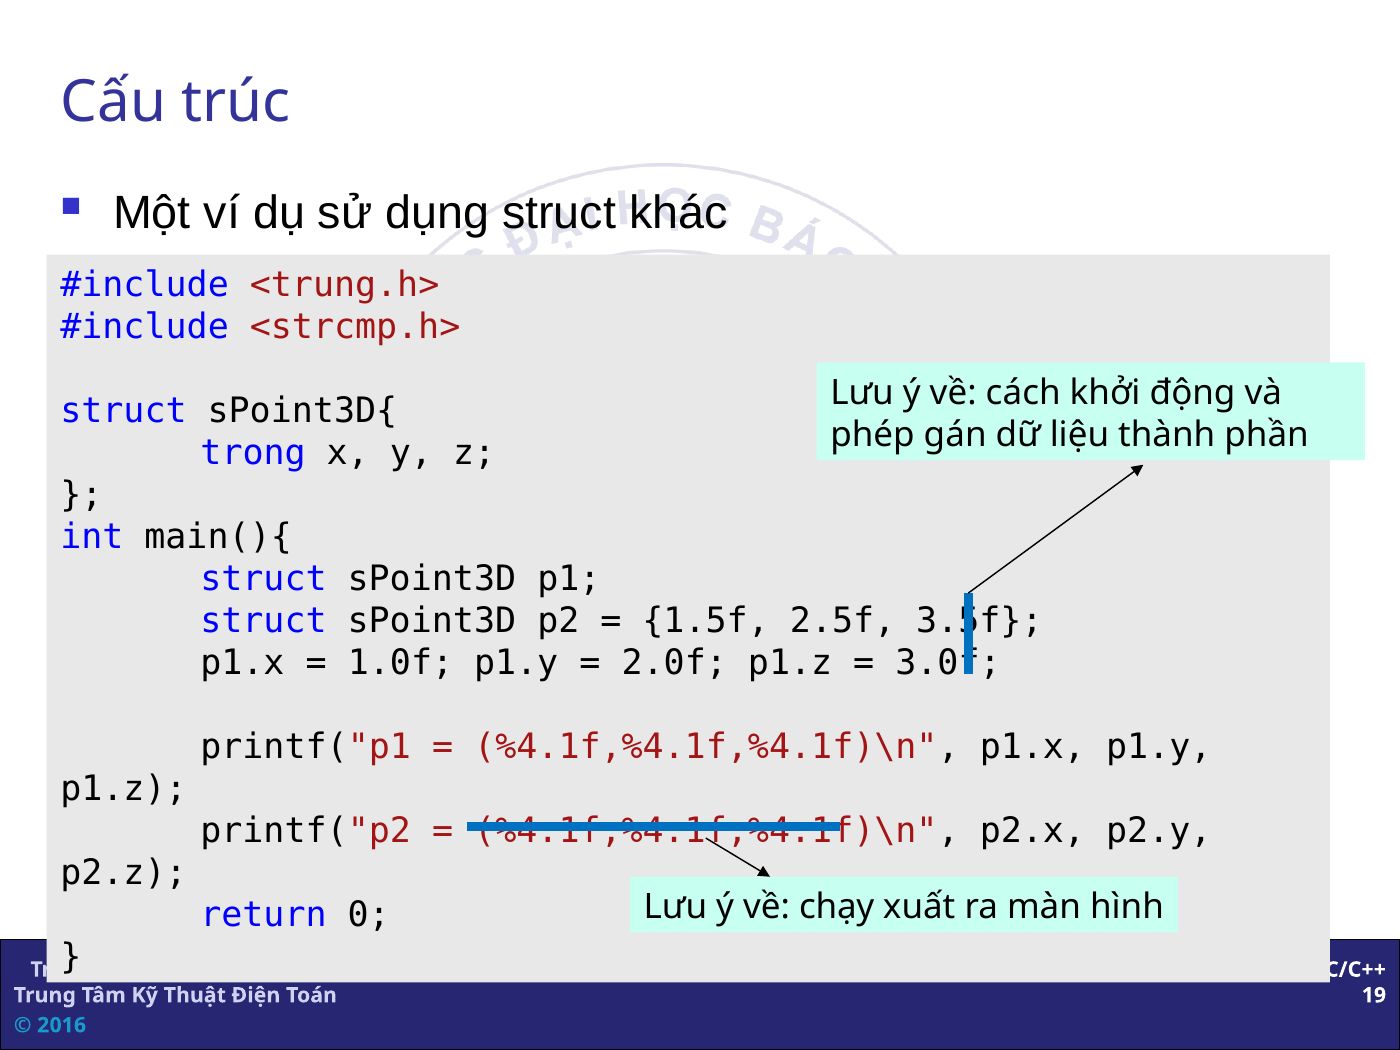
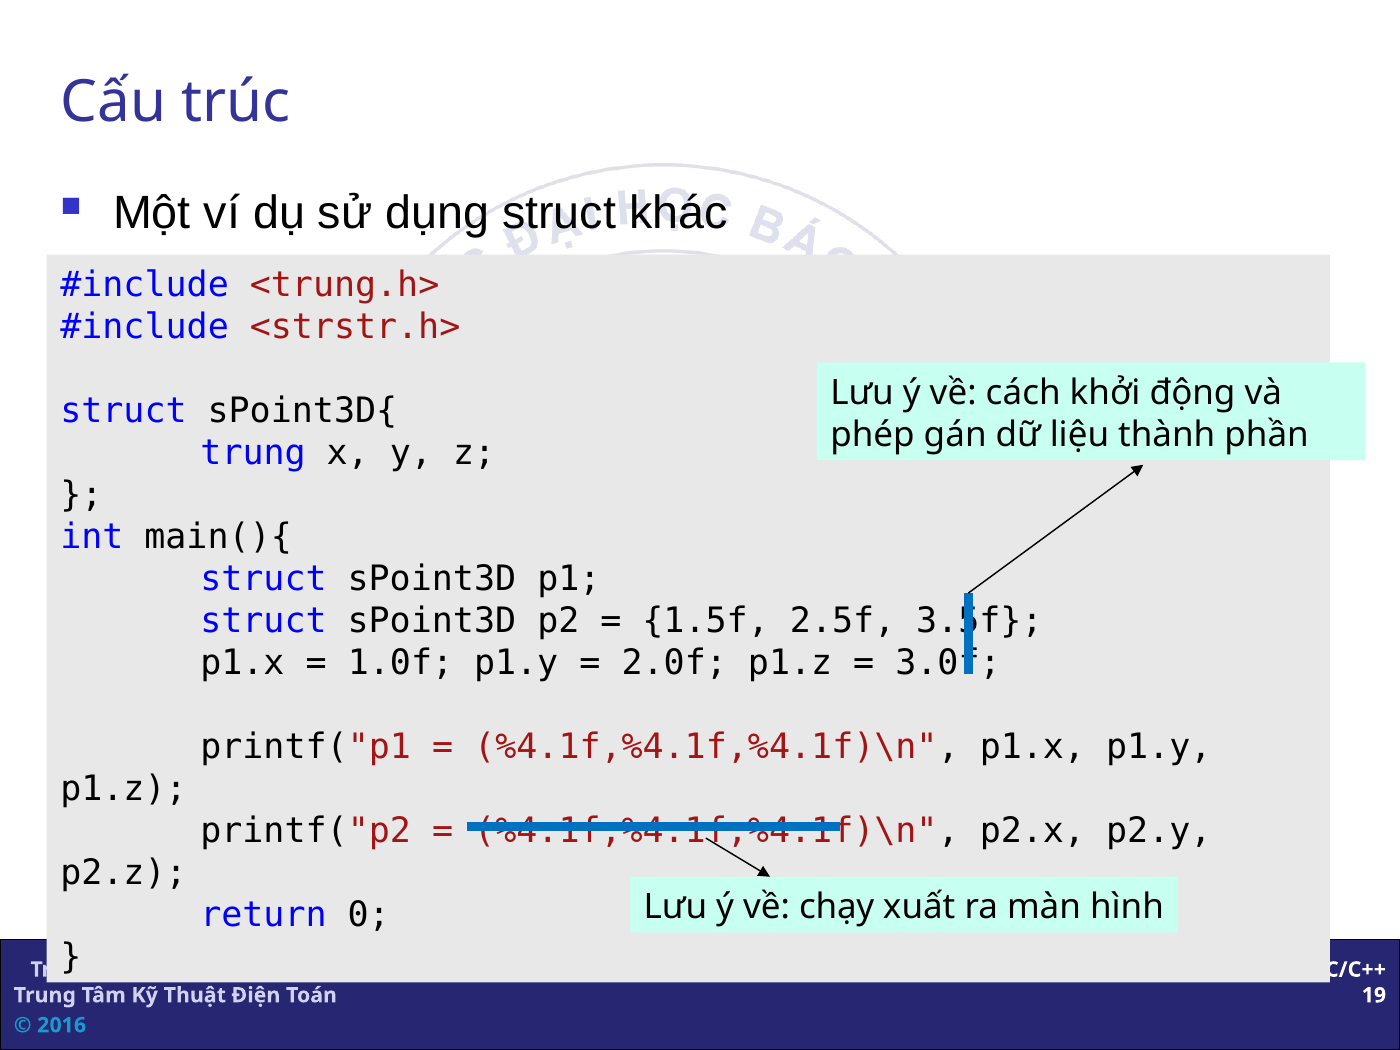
<strcmp.h>: <strcmp.h> -> <strstr.h>
trong at (253, 453): trong -> trung
